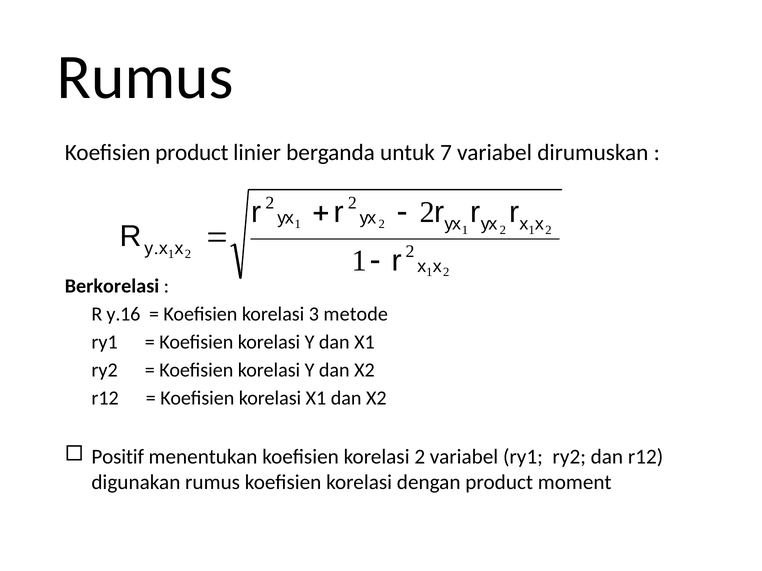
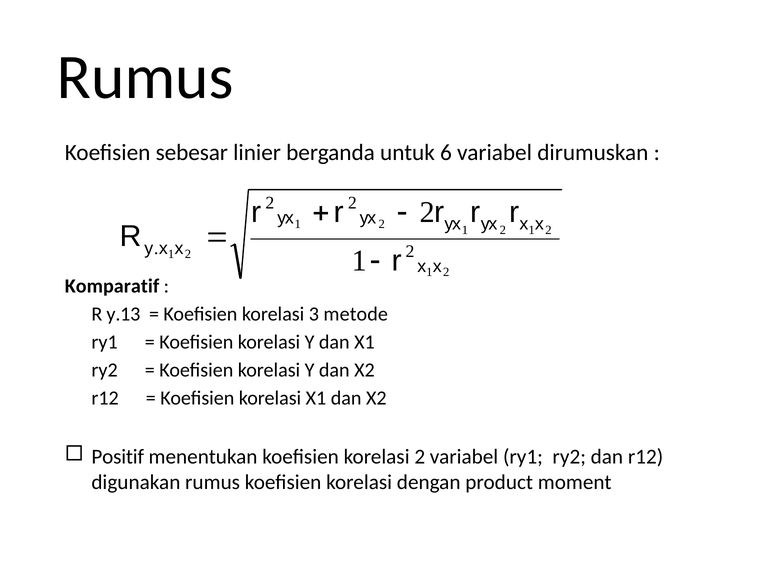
Koefisien product: product -> sebesar
7: 7 -> 6
Berkorelasi: Berkorelasi -> Komparatif
y.16: y.16 -> y.13
